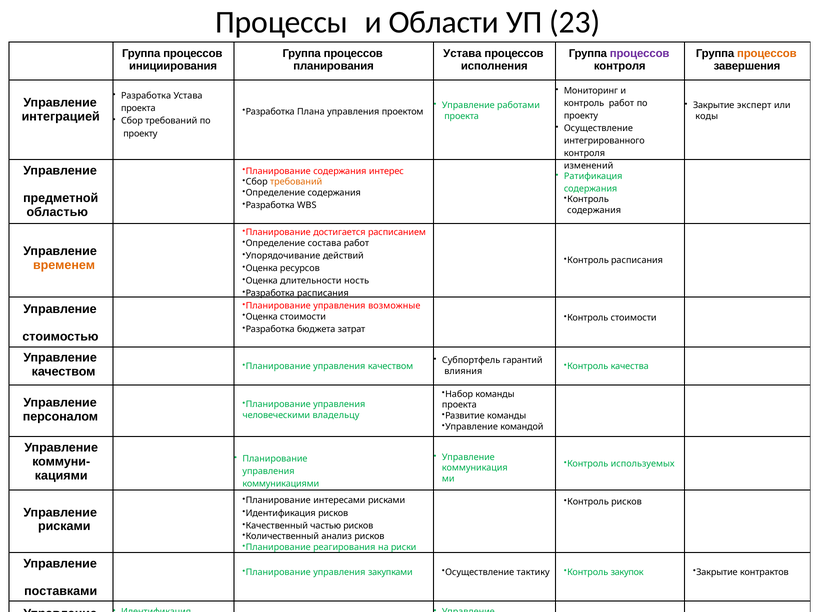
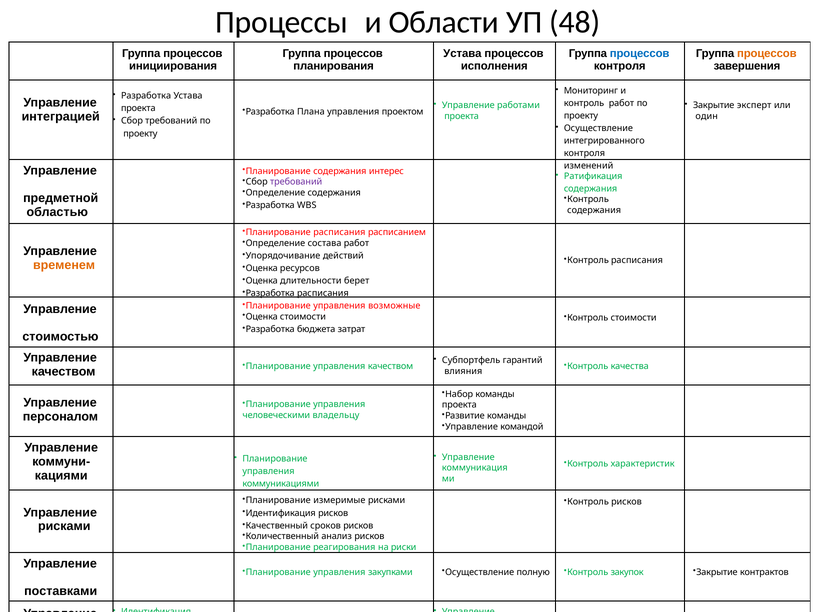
23: 23 -> 48
процессов at (640, 54) colour: purple -> blue
коды: коды -> один
требований at (296, 182) colour: orange -> purple
Планирование достигается: достигается -> расписания
ность: ность -> берет
используемых: используемых -> характеристик
интересами: интересами -> измеримые
частью: частью -> сроков
тактику: тактику -> полную
